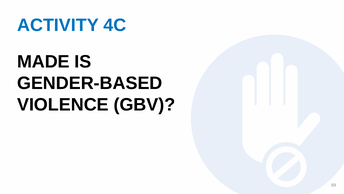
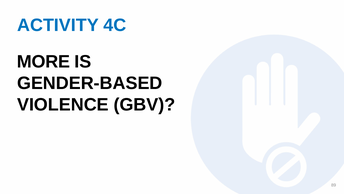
MADE: MADE -> MORE
